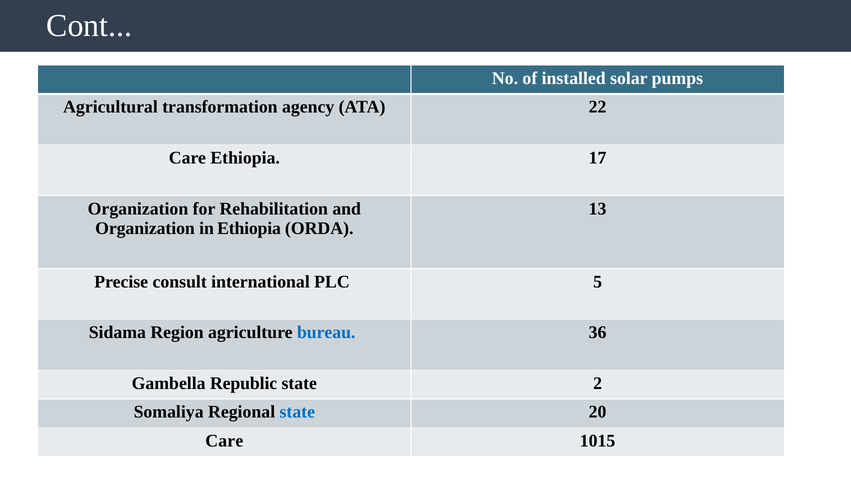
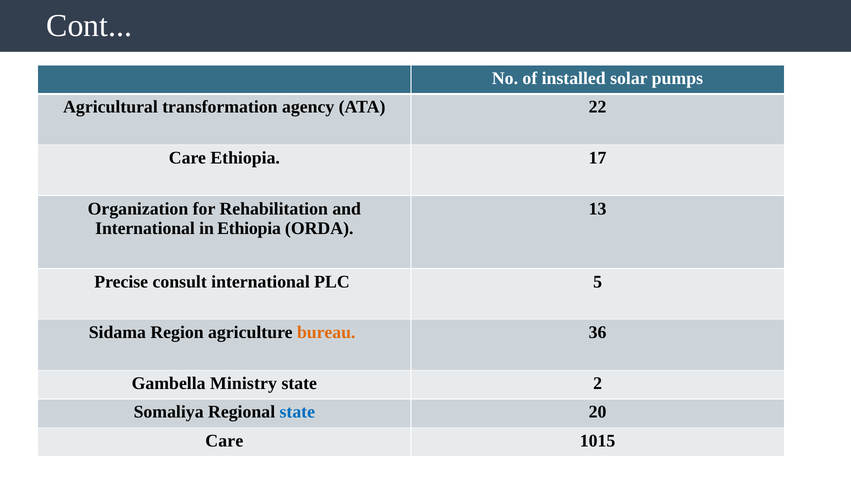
Organization at (145, 228): Organization -> International
bureau colour: blue -> orange
Republic: Republic -> Ministry
